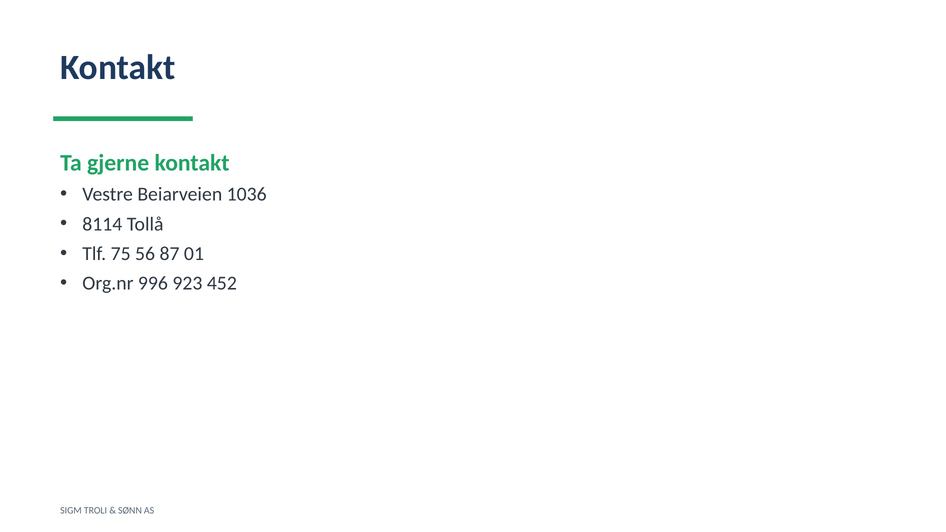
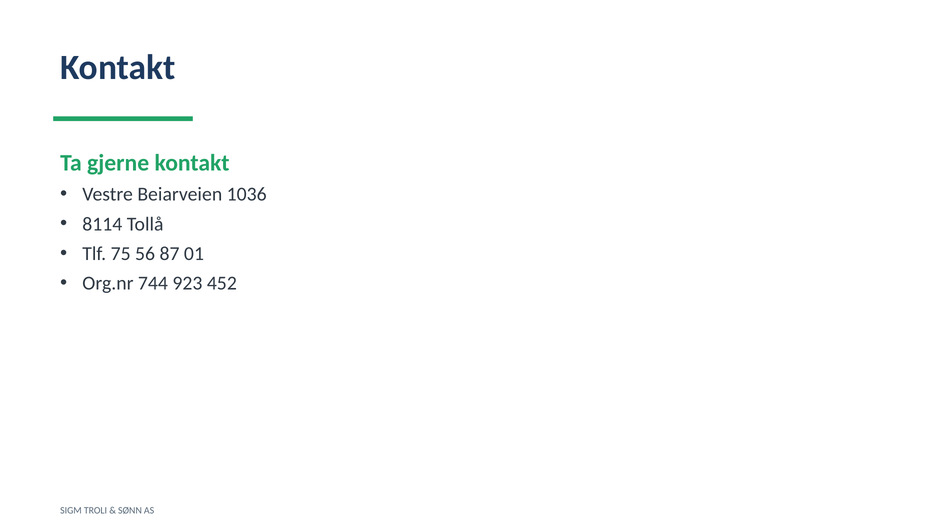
996: 996 -> 744
